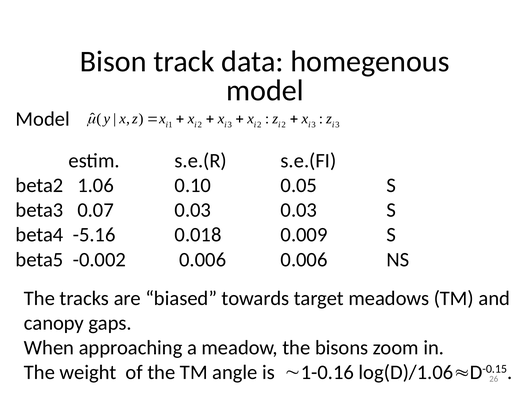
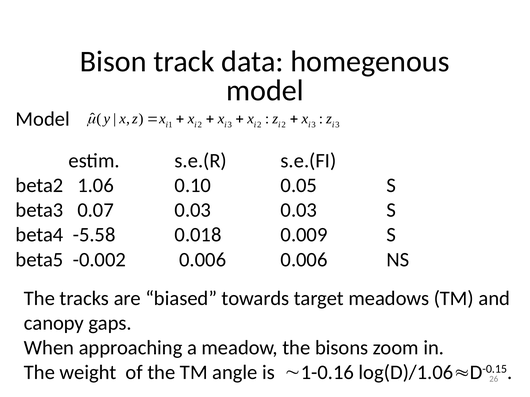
-5.16: -5.16 -> -5.58
